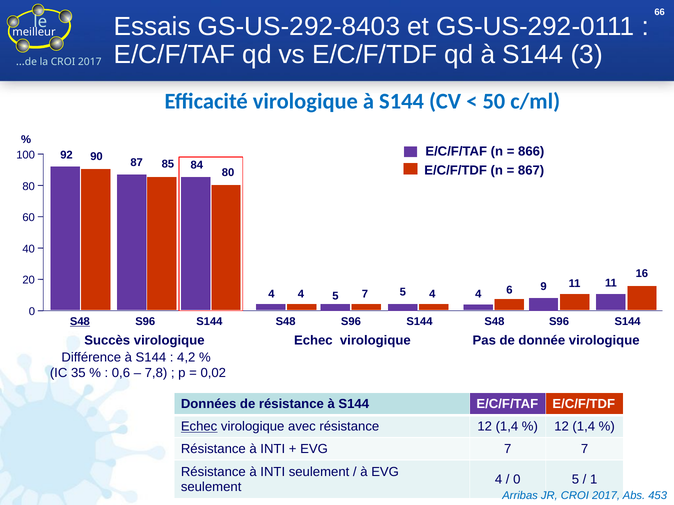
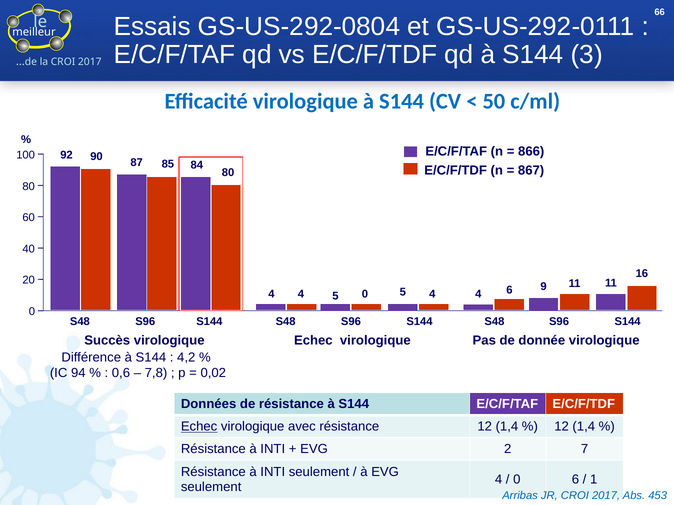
GS-US-292-8403: GS-US-292-8403 -> GS-US-292-0804
5 7: 7 -> 0
S48 at (80, 322) underline: present -> none
35: 35 -> 94
EVG 7: 7 -> 2
0 5: 5 -> 6
